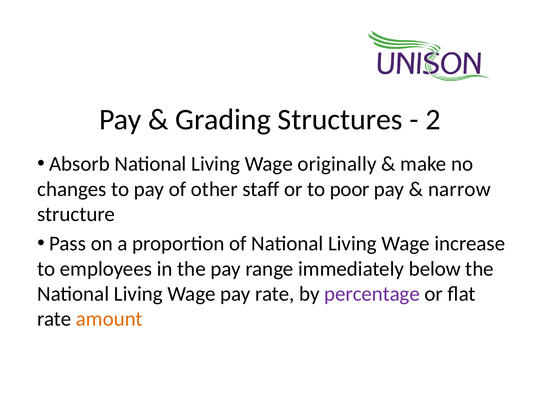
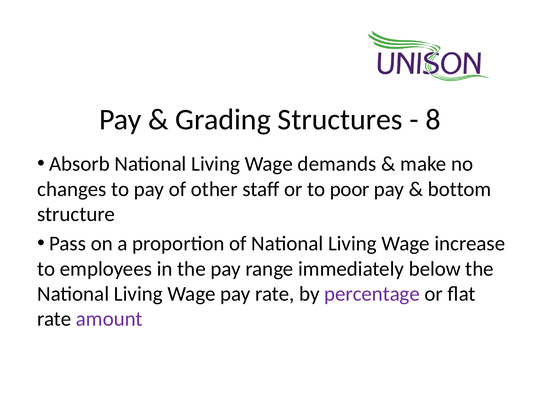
2: 2 -> 8
originally: originally -> demands
narrow: narrow -> bottom
amount colour: orange -> purple
